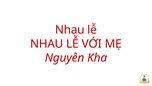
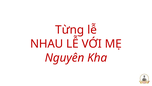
Nhau at (70, 30): Nhau -> Từng
